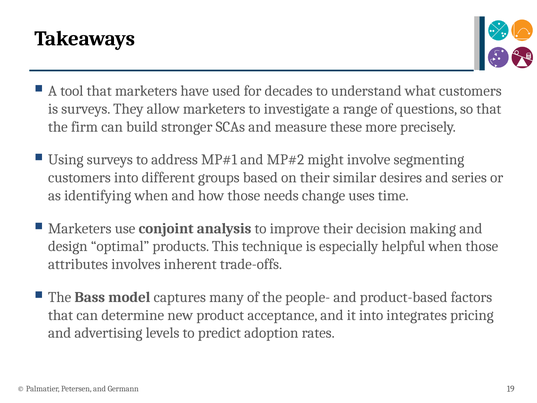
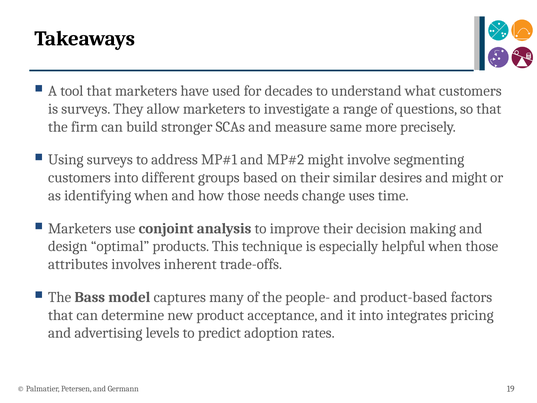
these: these -> same
and series: series -> might
